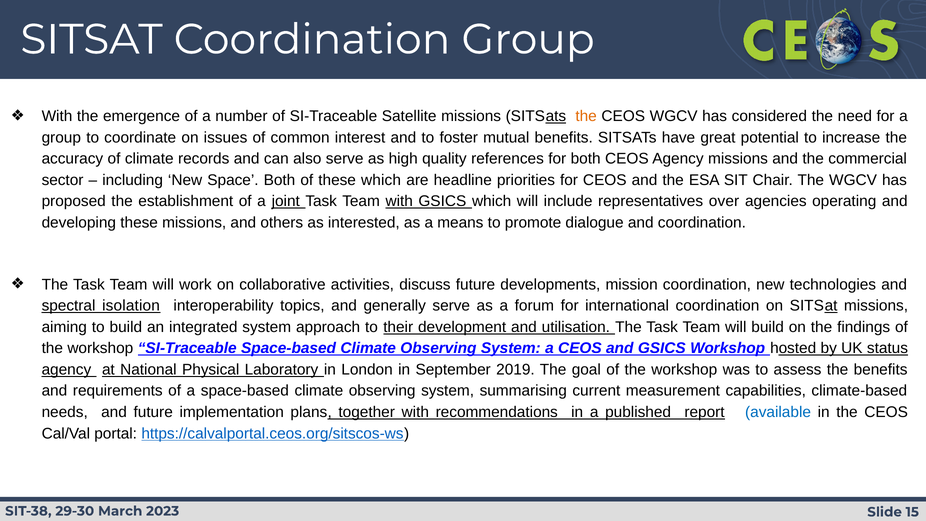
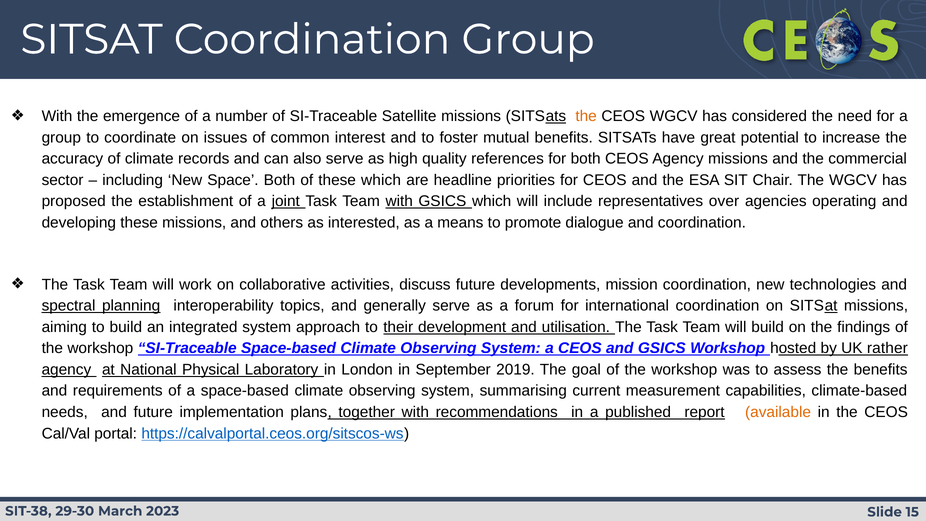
isolation: isolation -> planning
status: status -> rather
available colour: blue -> orange
